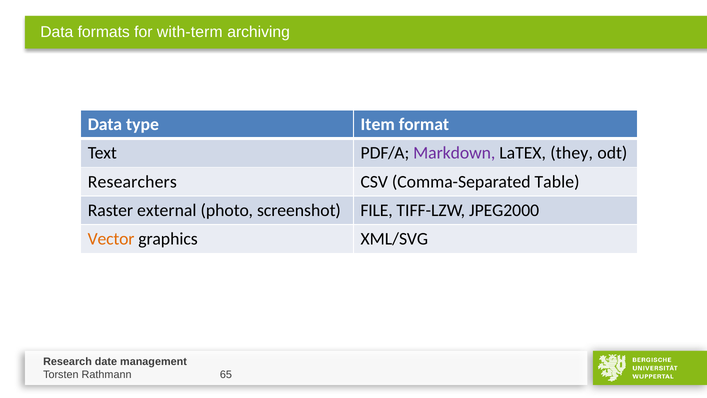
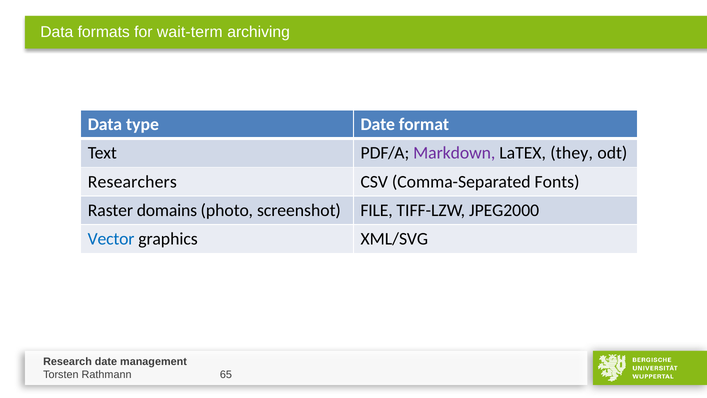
with-term: with-term -> wait-term
type Item: Item -> Date
Table: Table -> Fonts
external: external -> domains
Vector colour: orange -> blue
